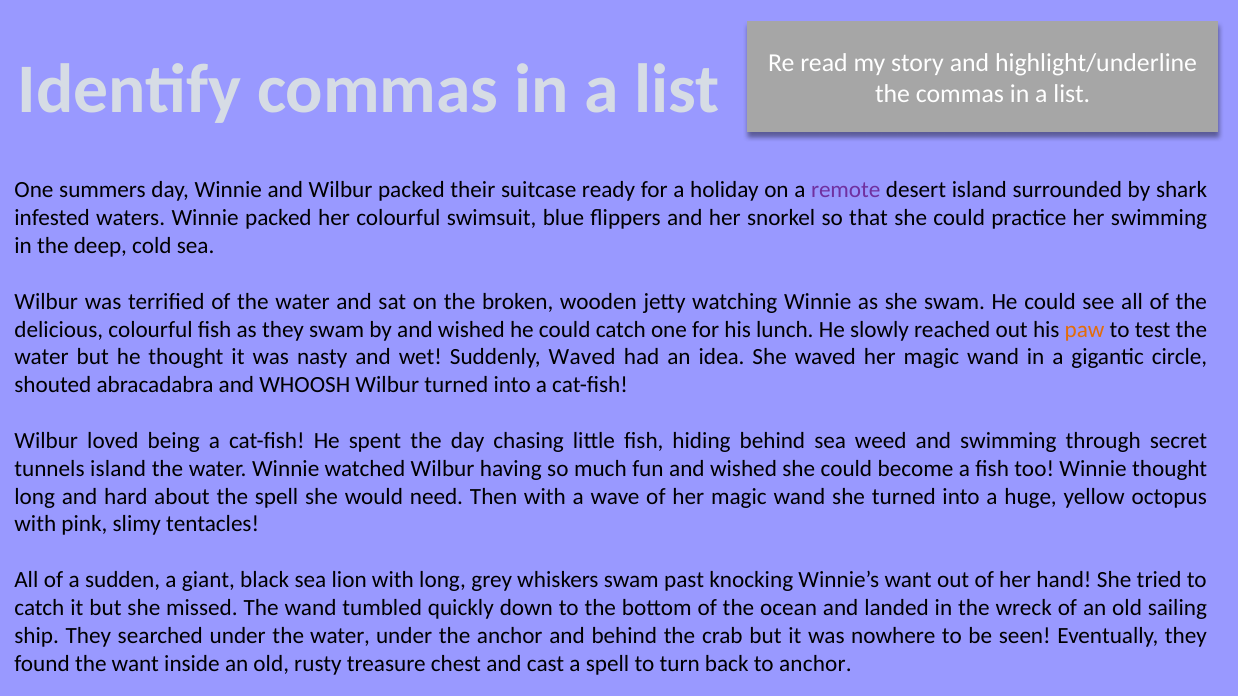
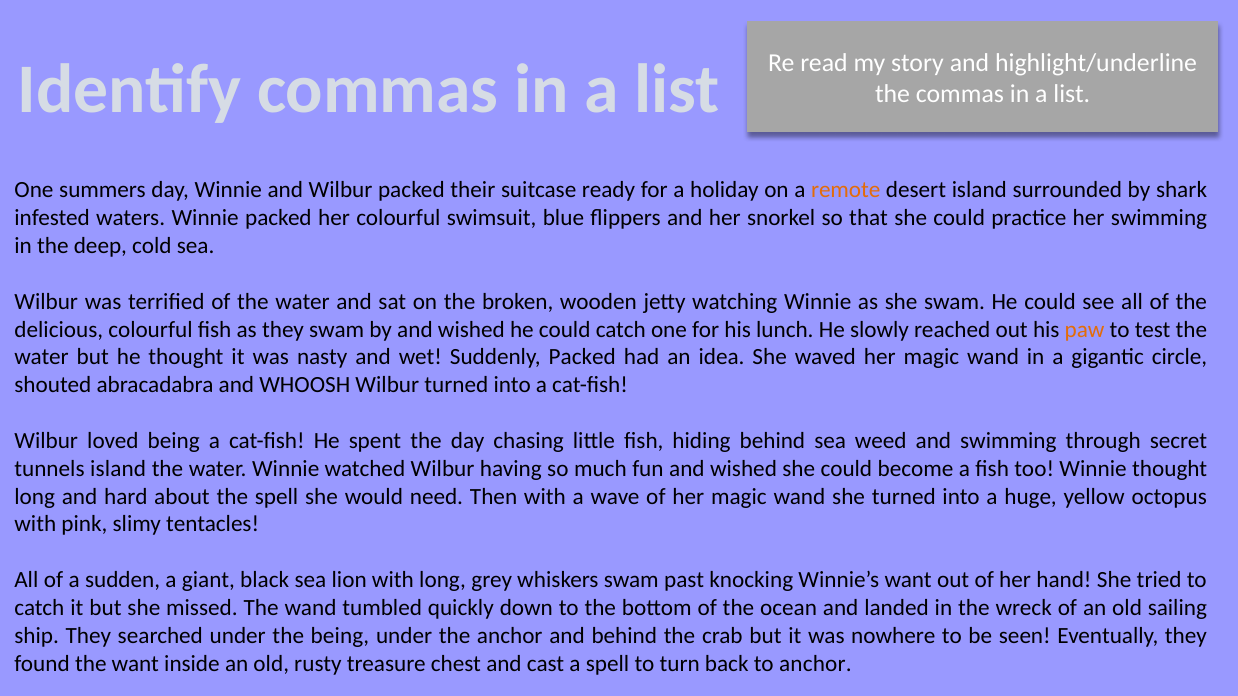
remote colour: purple -> orange
Suddenly Waved: Waved -> Packed
under the water: water -> being
